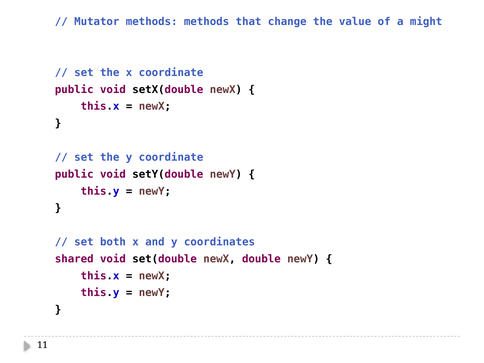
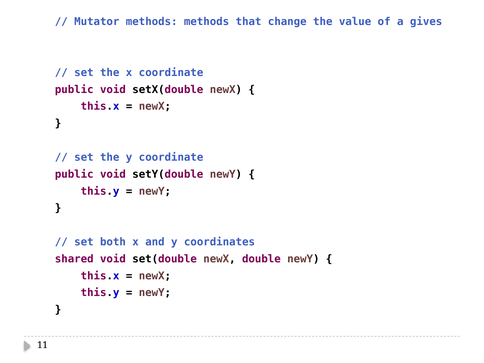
might: might -> gives
